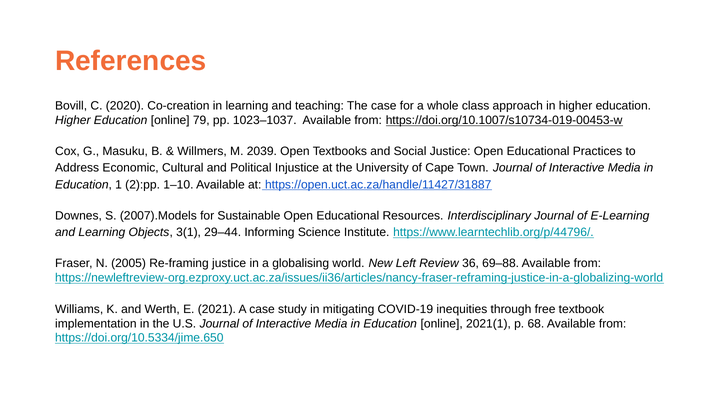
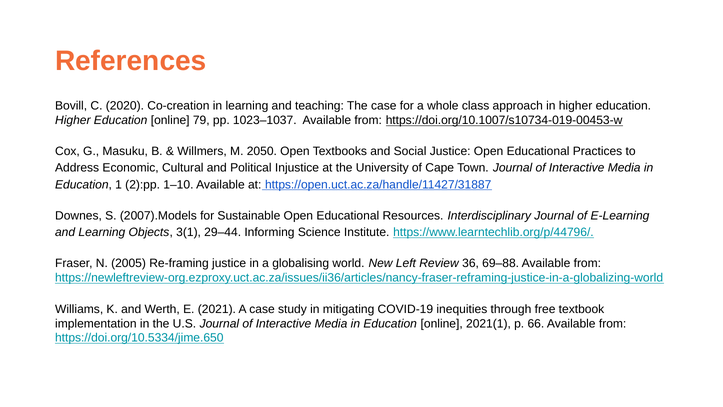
2039: 2039 -> 2050
68: 68 -> 66
